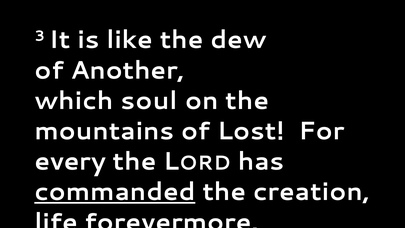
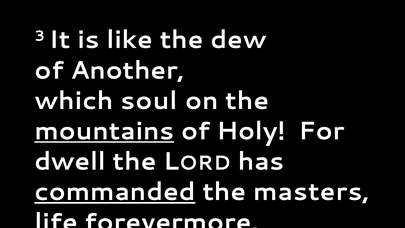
mountains underline: none -> present
Lost: Lost -> Holy
every: every -> dwell
creation: creation -> masters
